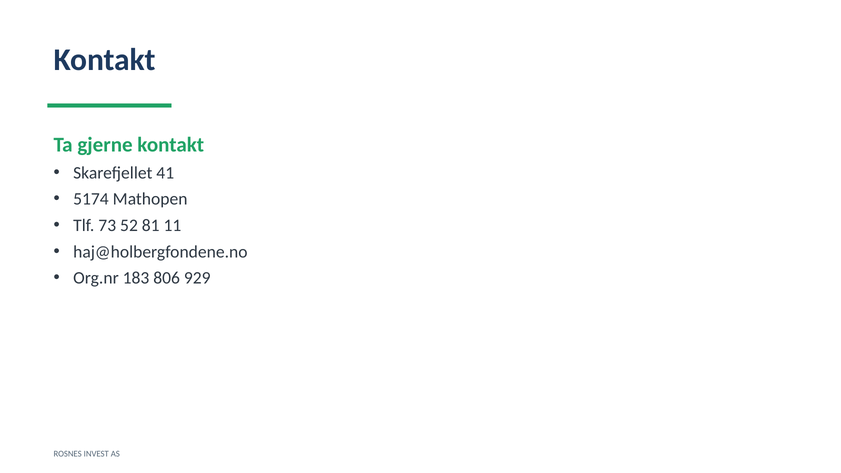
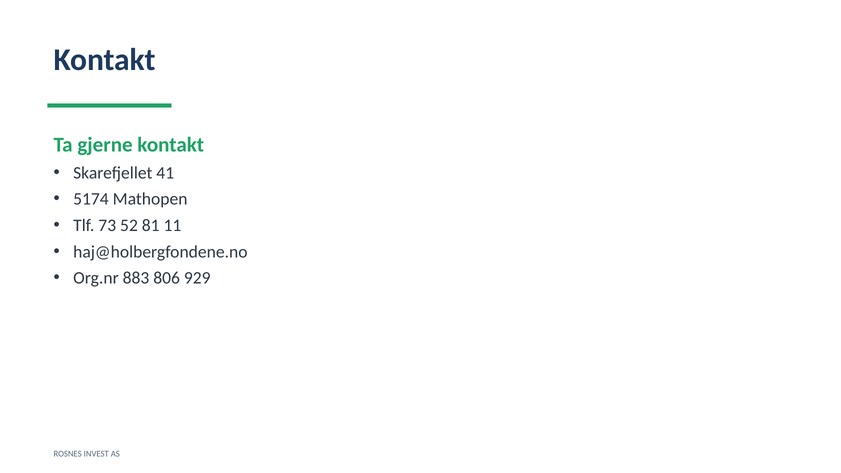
183: 183 -> 883
